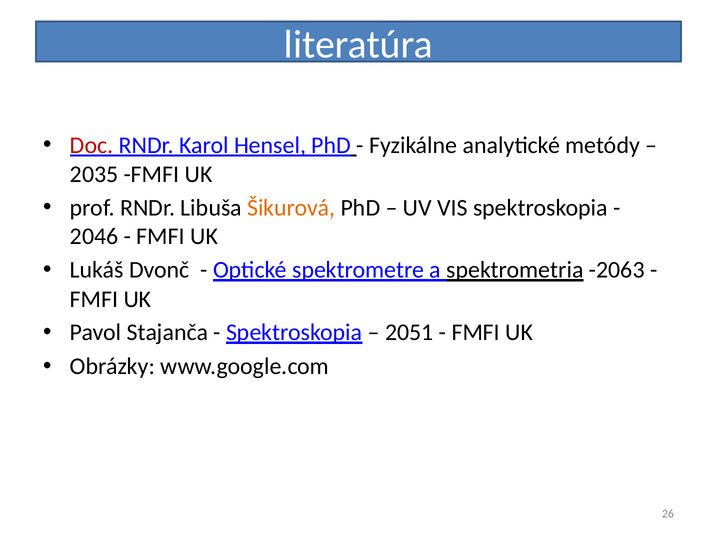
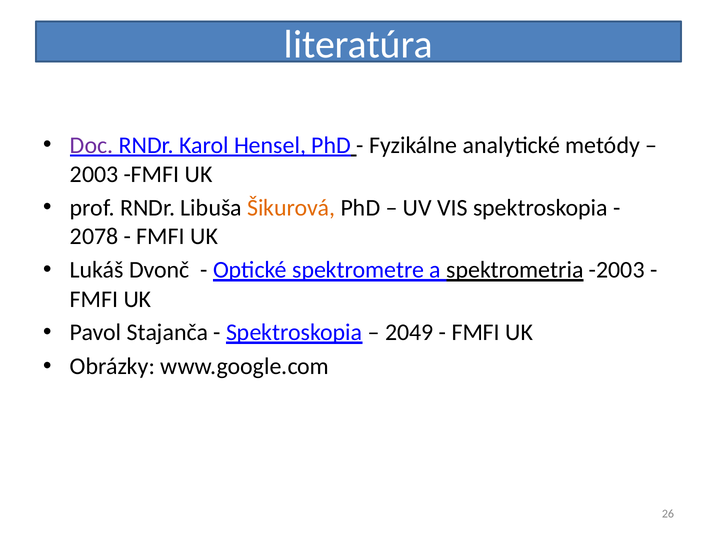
Doc colour: red -> purple
2035: 2035 -> 2003
2046: 2046 -> 2078
-2063: -2063 -> -2003
2051: 2051 -> 2049
